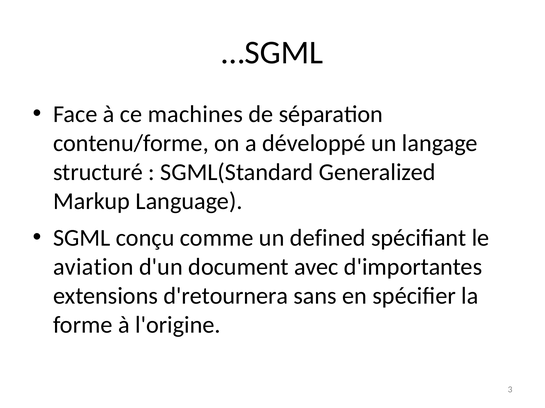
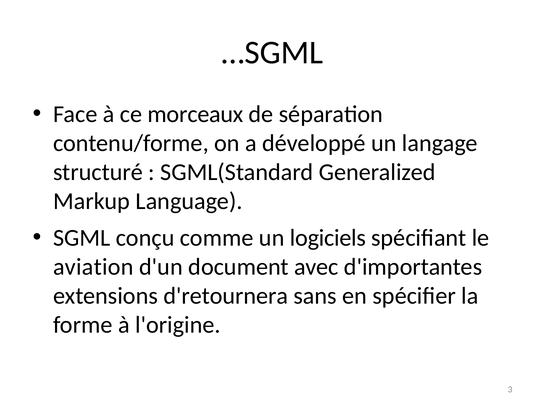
machines: machines -> morceaux
defined: defined -> logiciels
